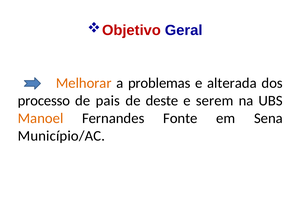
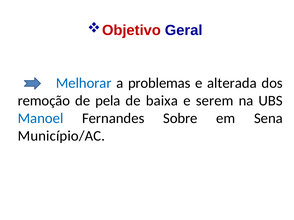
Melhorar colour: orange -> blue
processo: processo -> remoção
pais: pais -> pela
deste: deste -> baixa
Manoel colour: orange -> blue
Fonte: Fonte -> Sobre
